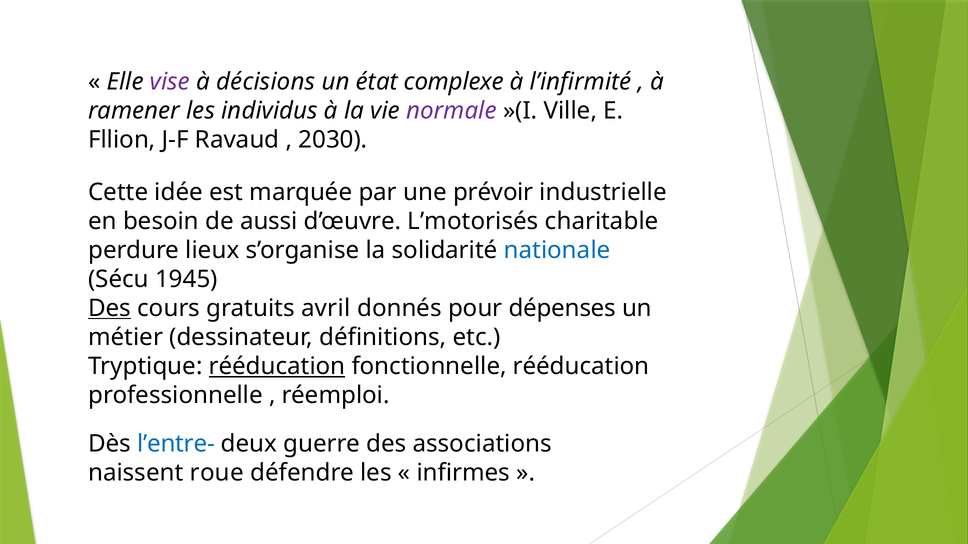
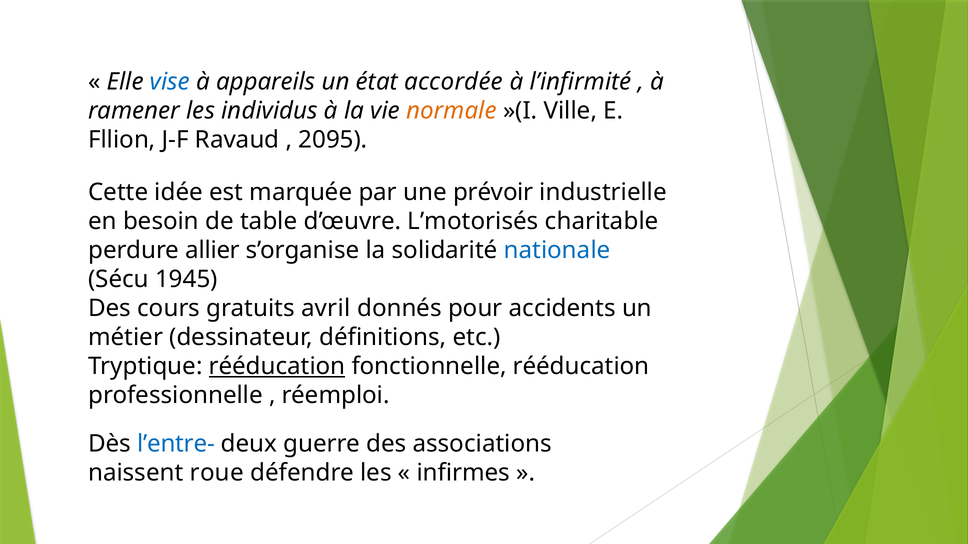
vise colour: purple -> blue
décisions: décisions -> appareils
complexe: complexe -> accordée
normale colour: purple -> orange
2030: 2030 -> 2095
aussi: aussi -> table
lieux: lieux -> allier
Des at (110, 308) underline: present -> none
dépenses: dépenses -> accidents
